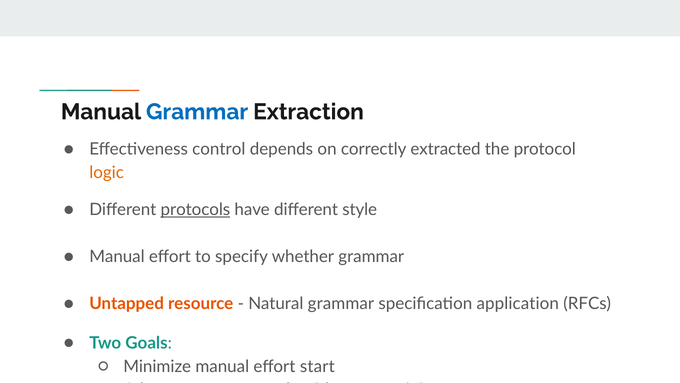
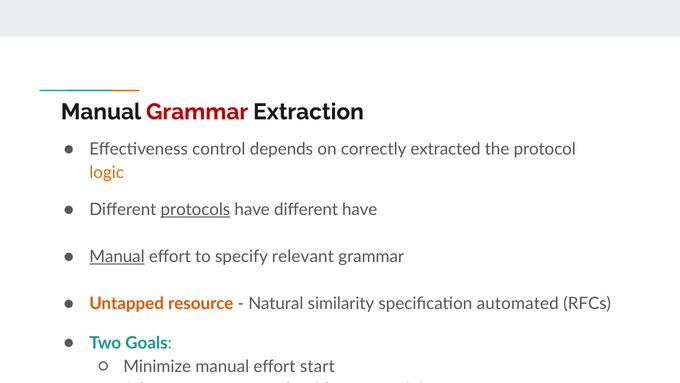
Grammar at (197, 112) colour: blue -> red
different style: style -> have
Manual at (117, 256) underline: none -> present
whether: whether -> relevant
Natural grammar: grammar -> similarity
application: application -> automated
